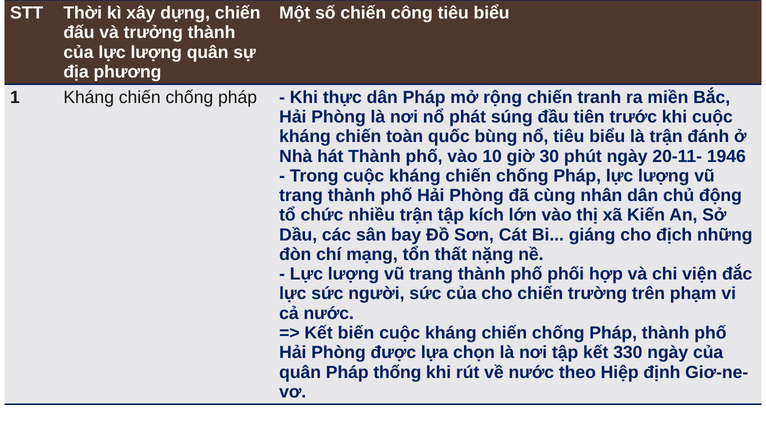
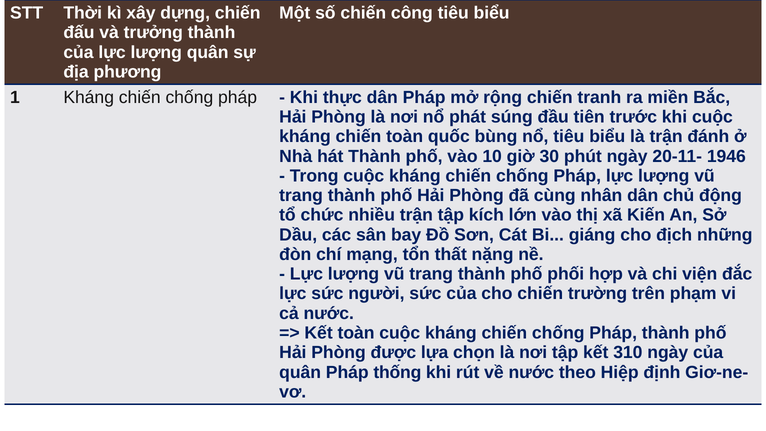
Kết biến: biến -> toàn
330: 330 -> 310
